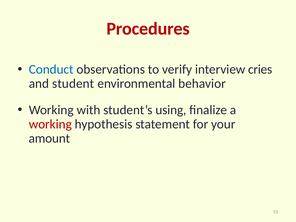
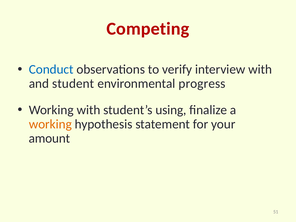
Procedures: Procedures -> Competing
interview cries: cries -> with
behavior: behavior -> progress
working at (50, 124) colour: red -> orange
